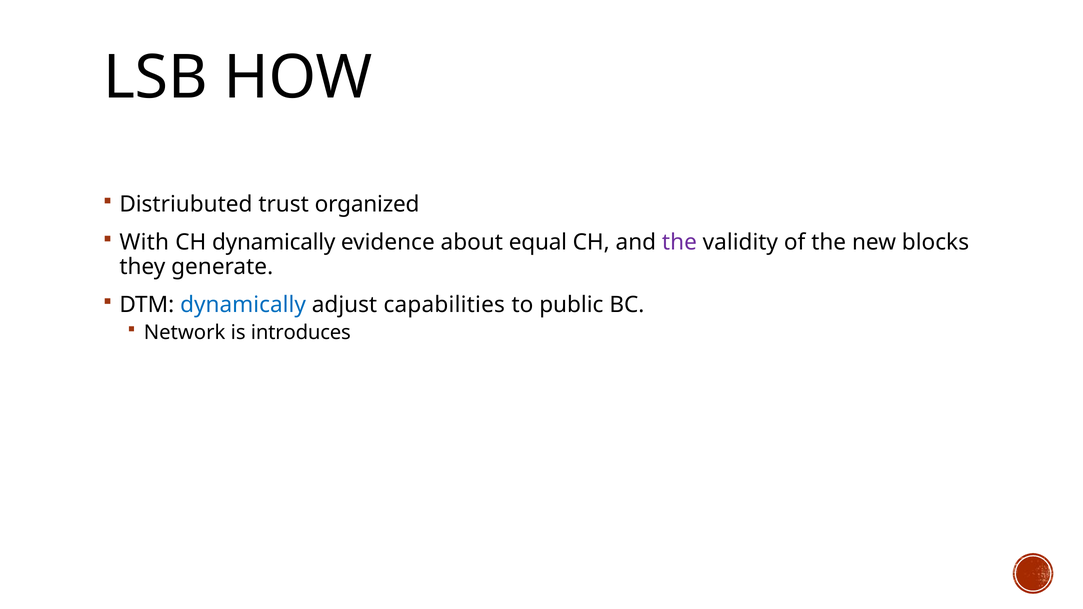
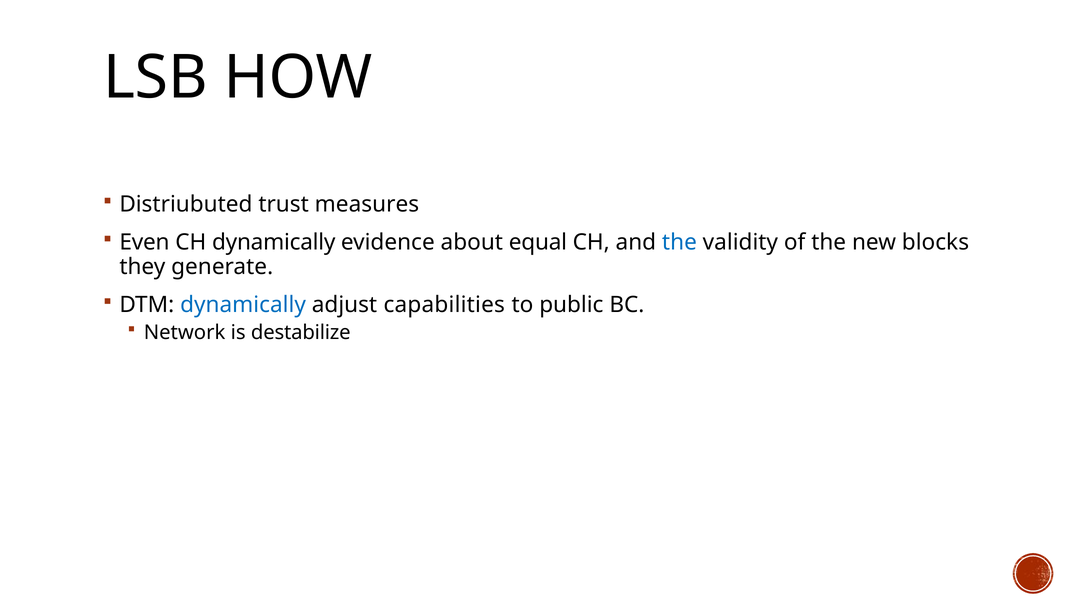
organized: organized -> measures
With: With -> Even
the at (679, 243) colour: purple -> blue
introduces: introduces -> destabilize
